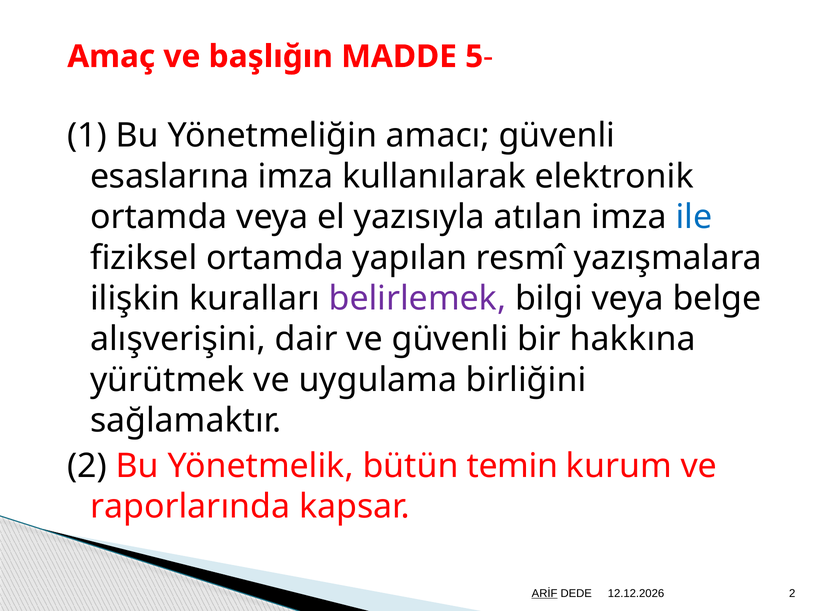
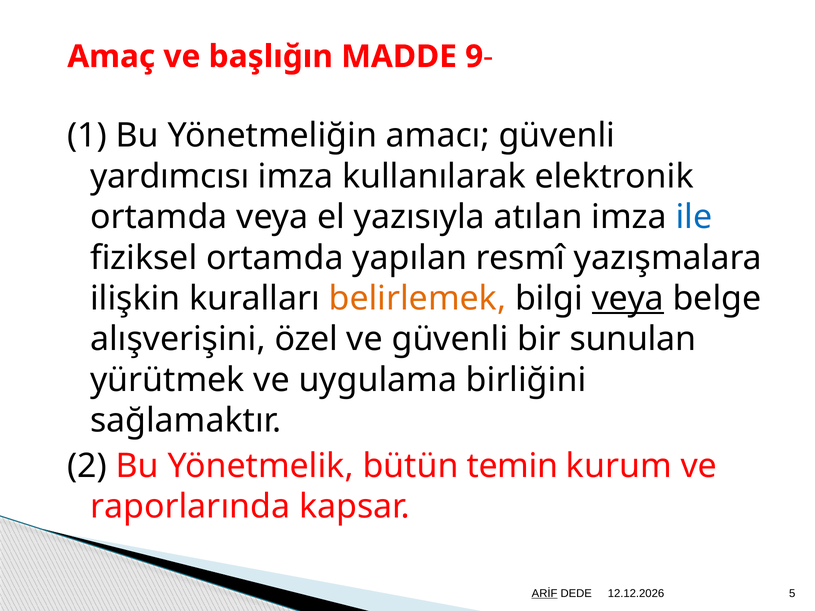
5: 5 -> 9
esaslarına: esaslarına -> yardımcısı
belirlemek colour: purple -> orange
veya at (628, 299) underline: none -> present
dair: dair -> özel
hakkına: hakkına -> sunulan
DEDE 2: 2 -> 5
